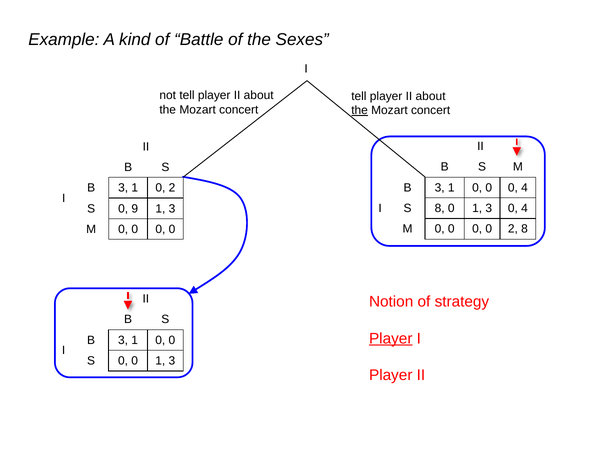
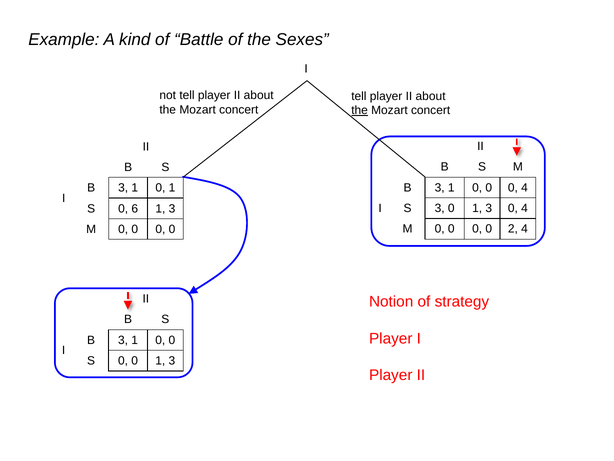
1 0 2: 2 -> 1
S 8: 8 -> 3
9: 9 -> 6
2 8: 8 -> 4
Player at (391, 338) underline: present -> none
